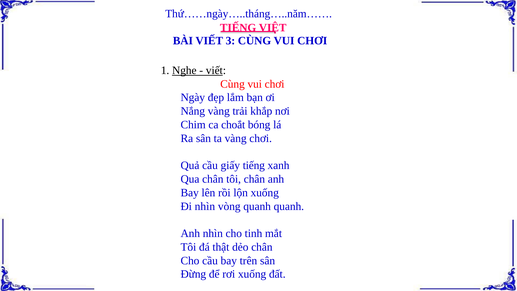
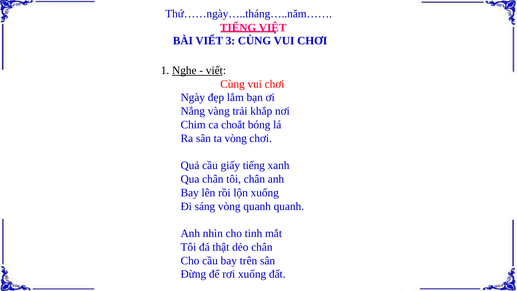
ta vàng: vàng -> vòng
Đi nhìn: nhìn -> sáng
